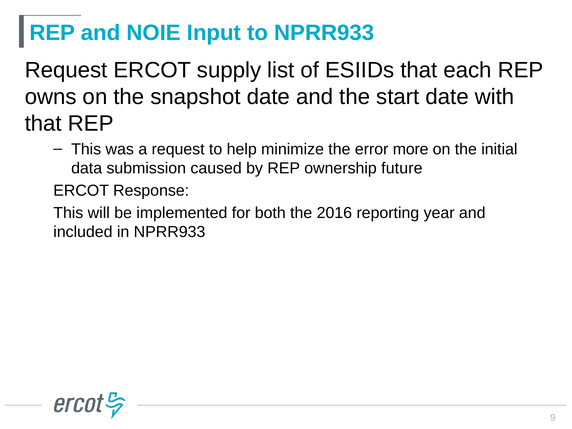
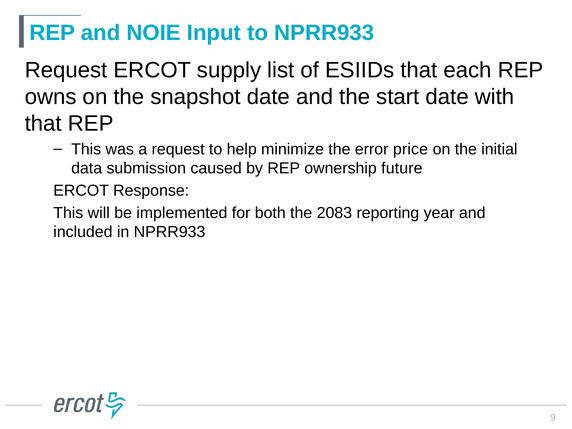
more: more -> price
2016: 2016 -> 2083
